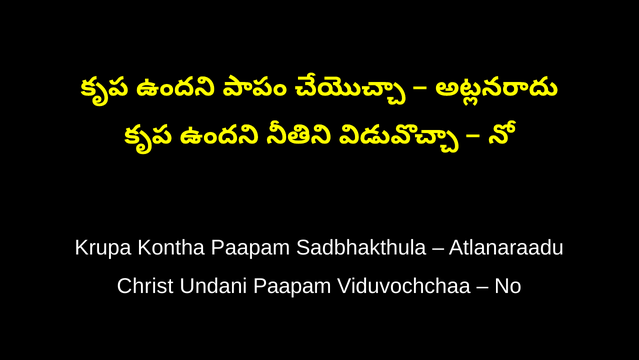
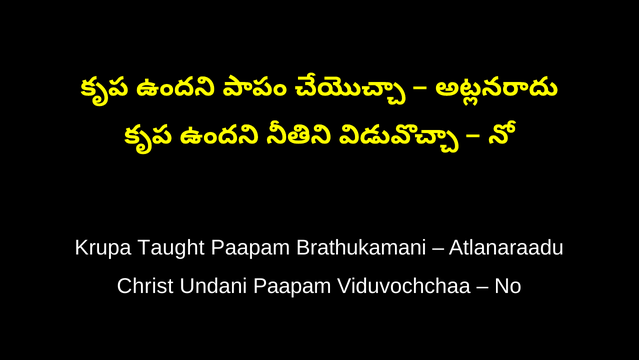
Kontha: Kontha -> Taught
Sadbhakthula: Sadbhakthula -> Brathukamani
